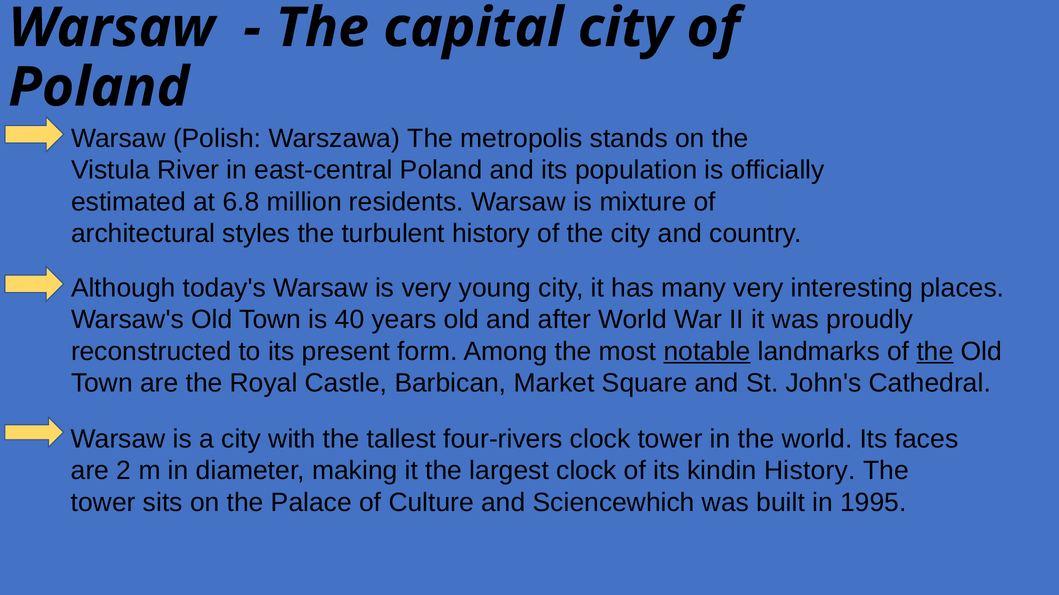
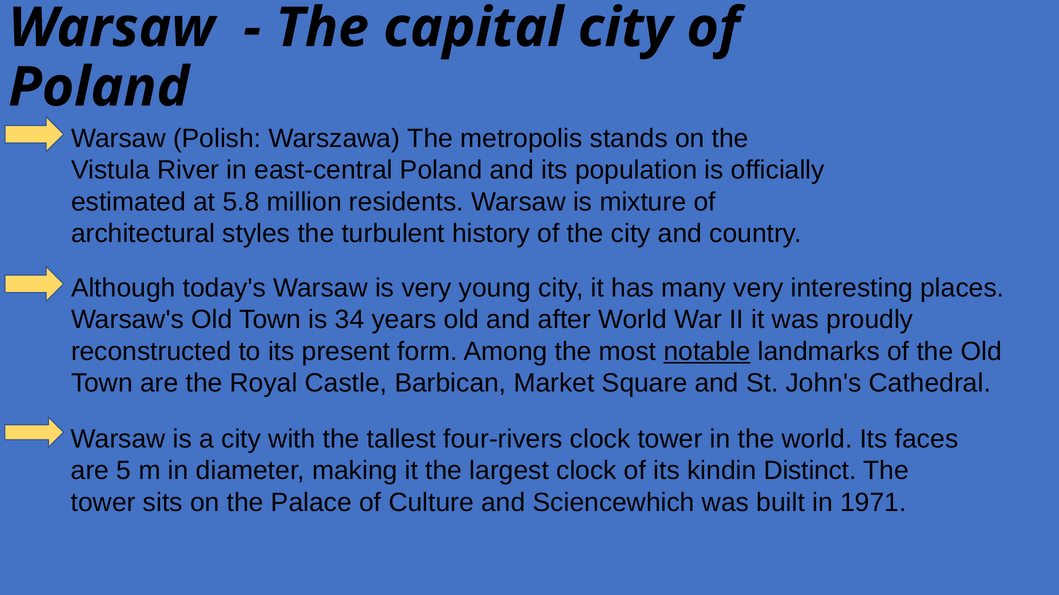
6.8: 6.8 -> 5.8
40: 40 -> 34
the at (935, 352) underline: present -> none
2: 2 -> 5
kindin History: History -> Distinct
1995: 1995 -> 1971
